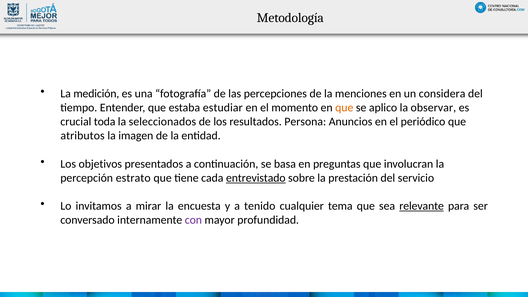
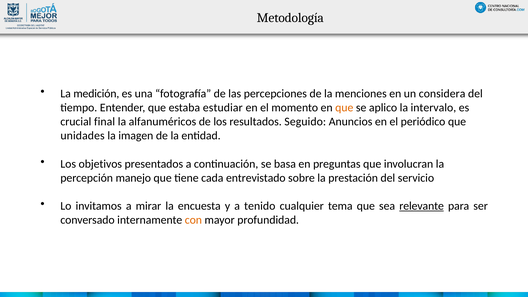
observar: observar -> intervalo
toda: toda -> final
seleccionados: seleccionados -> alfanuméricos
Persona: Persona -> Seguido
atributos: atributos -> unidades
estrato: estrato -> manejo
entrevistado underline: present -> none
con colour: purple -> orange
